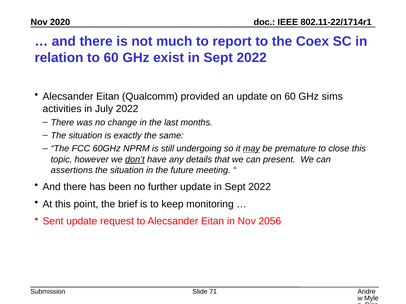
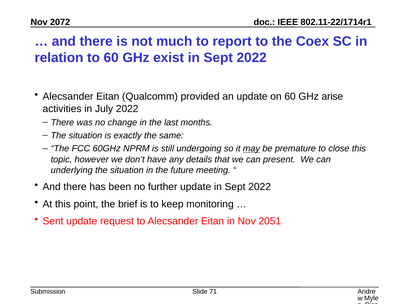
2020: 2020 -> 2072
sims: sims -> arise
don’t underline: present -> none
assertions: assertions -> underlying
2056: 2056 -> 2051
